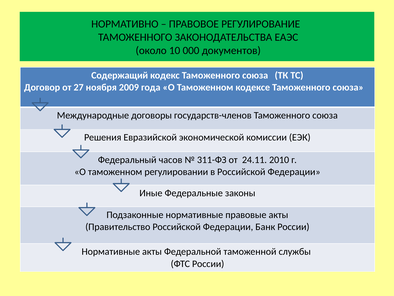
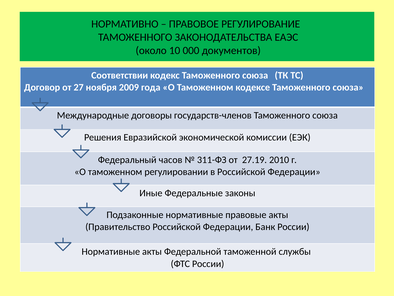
Содержащий: Содержащий -> Соответствии
24.11: 24.11 -> 27.19
